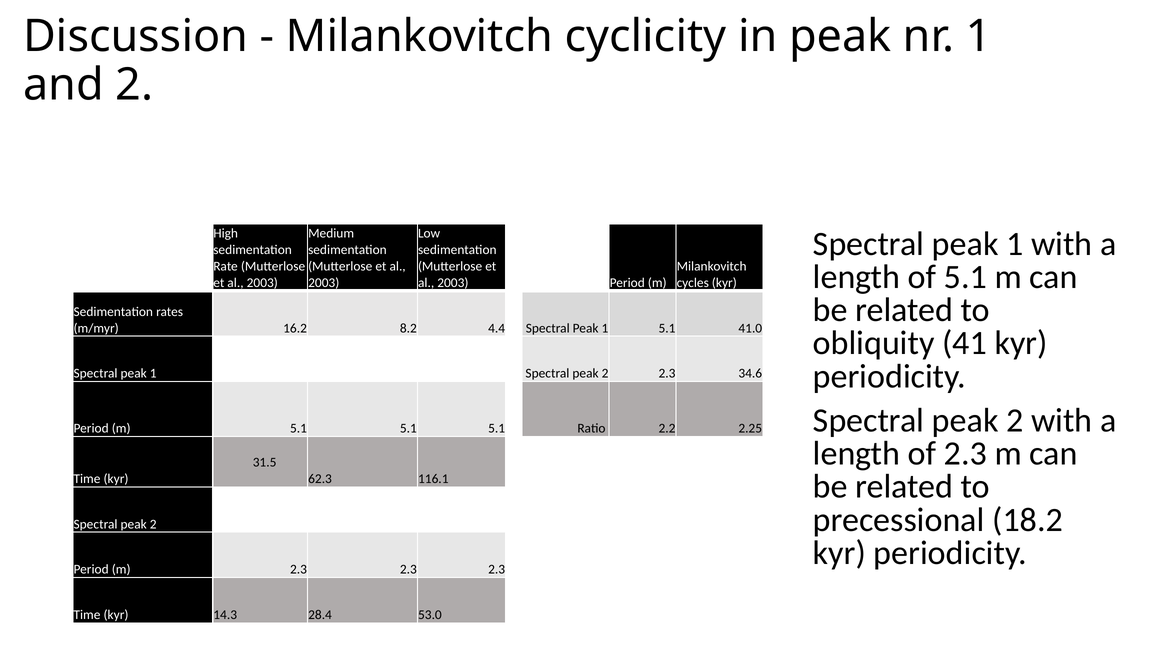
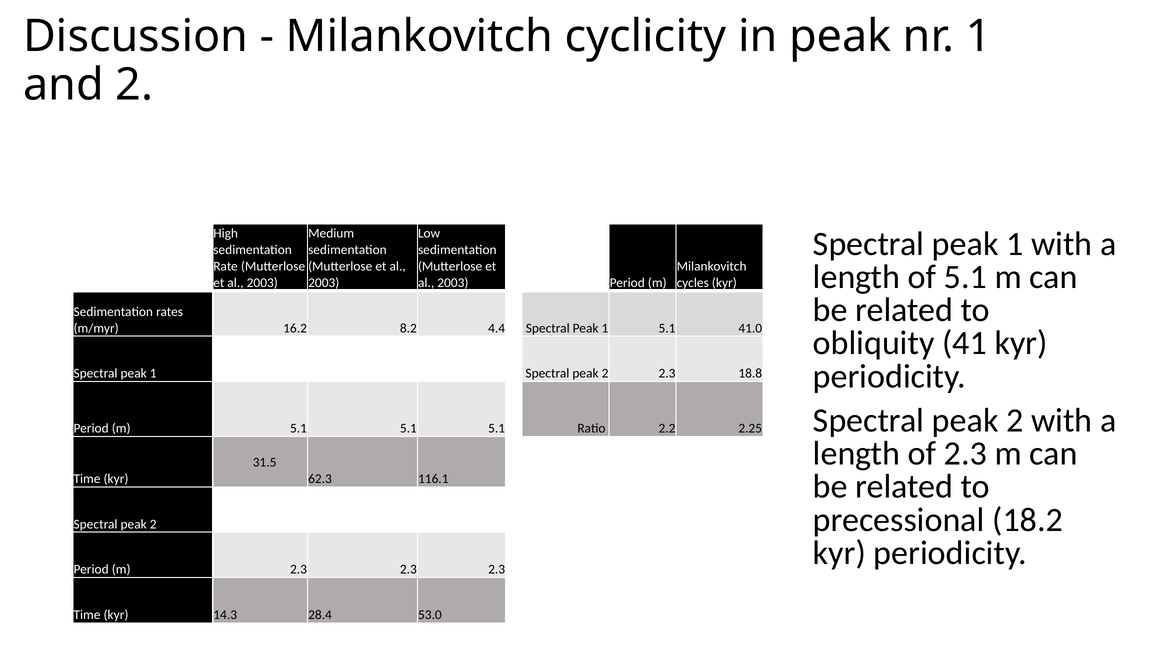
34.6: 34.6 -> 18.8
